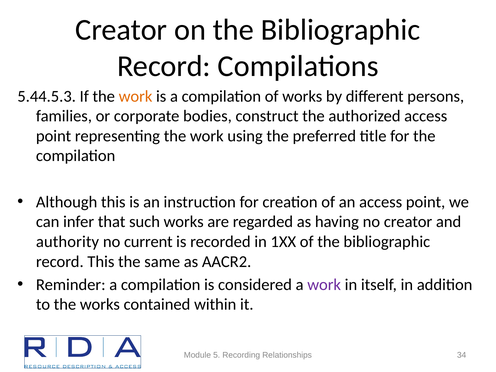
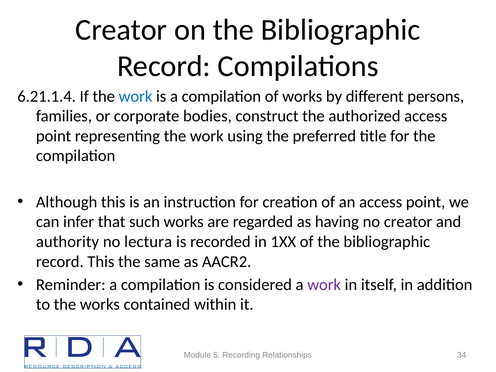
5.44.5.3: 5.44.5.3 -> 6.21.1.4
work at (136, 96) colour: orange -> blue
current: current -> lectura
